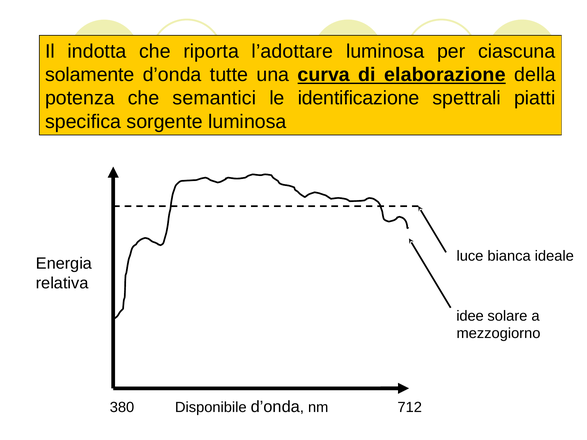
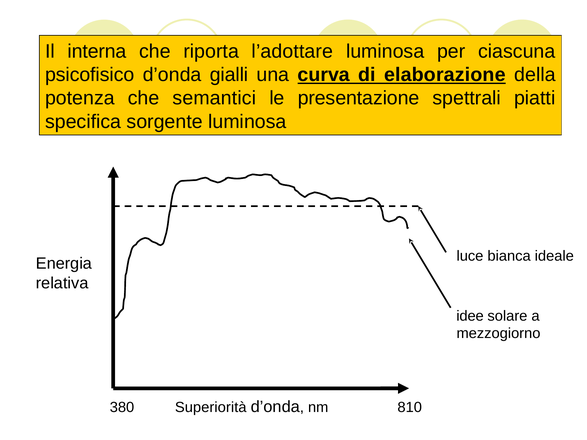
indotta: indotta -> interna
solamente: solamente -> psicofisico
tutte: tutte -> gialli
identificazione: identificazione -> presentazione
Disponibile: Disponibile -> Superiorità
712: 712 -> 810
